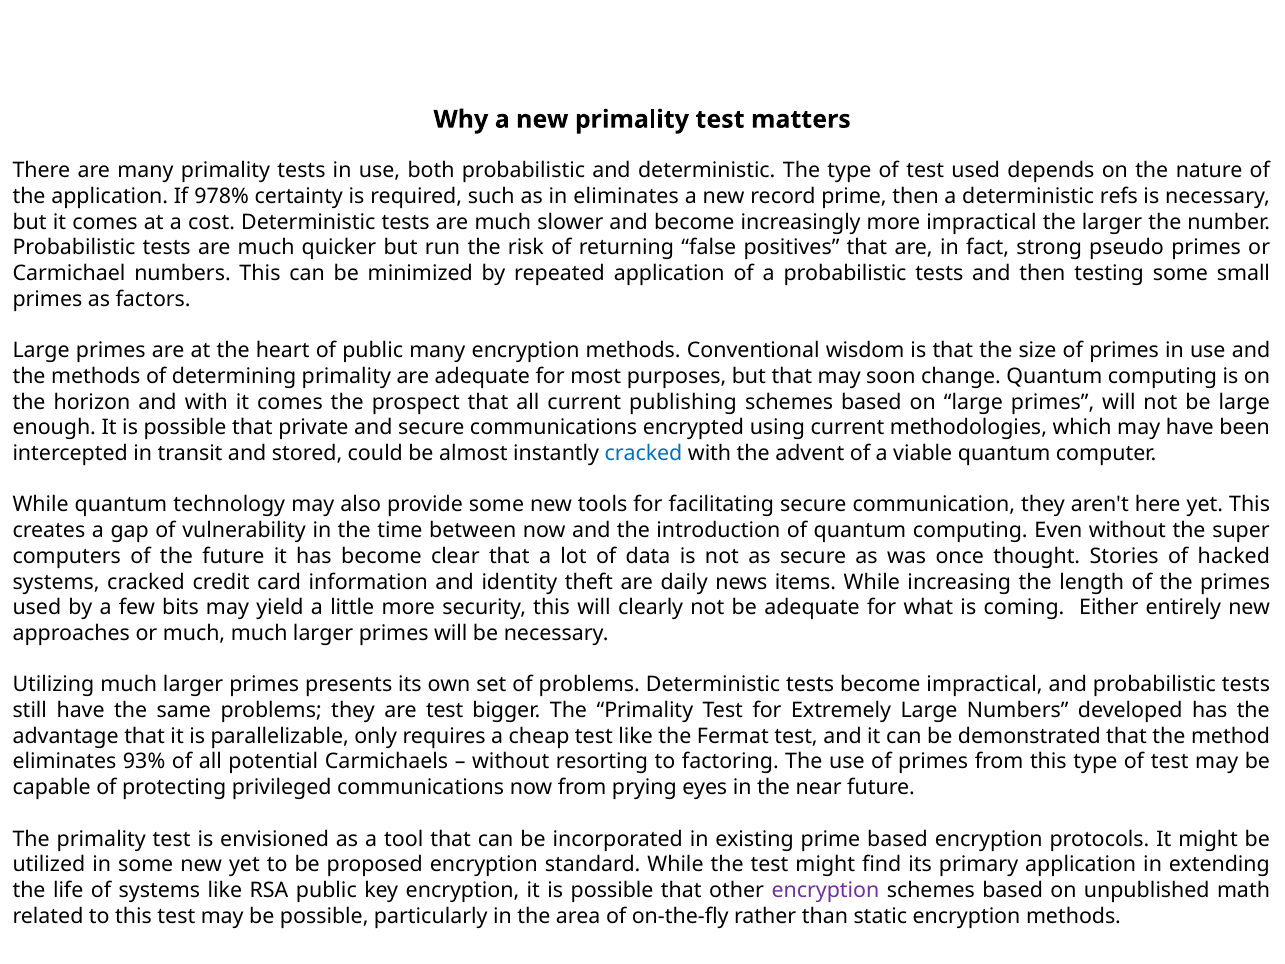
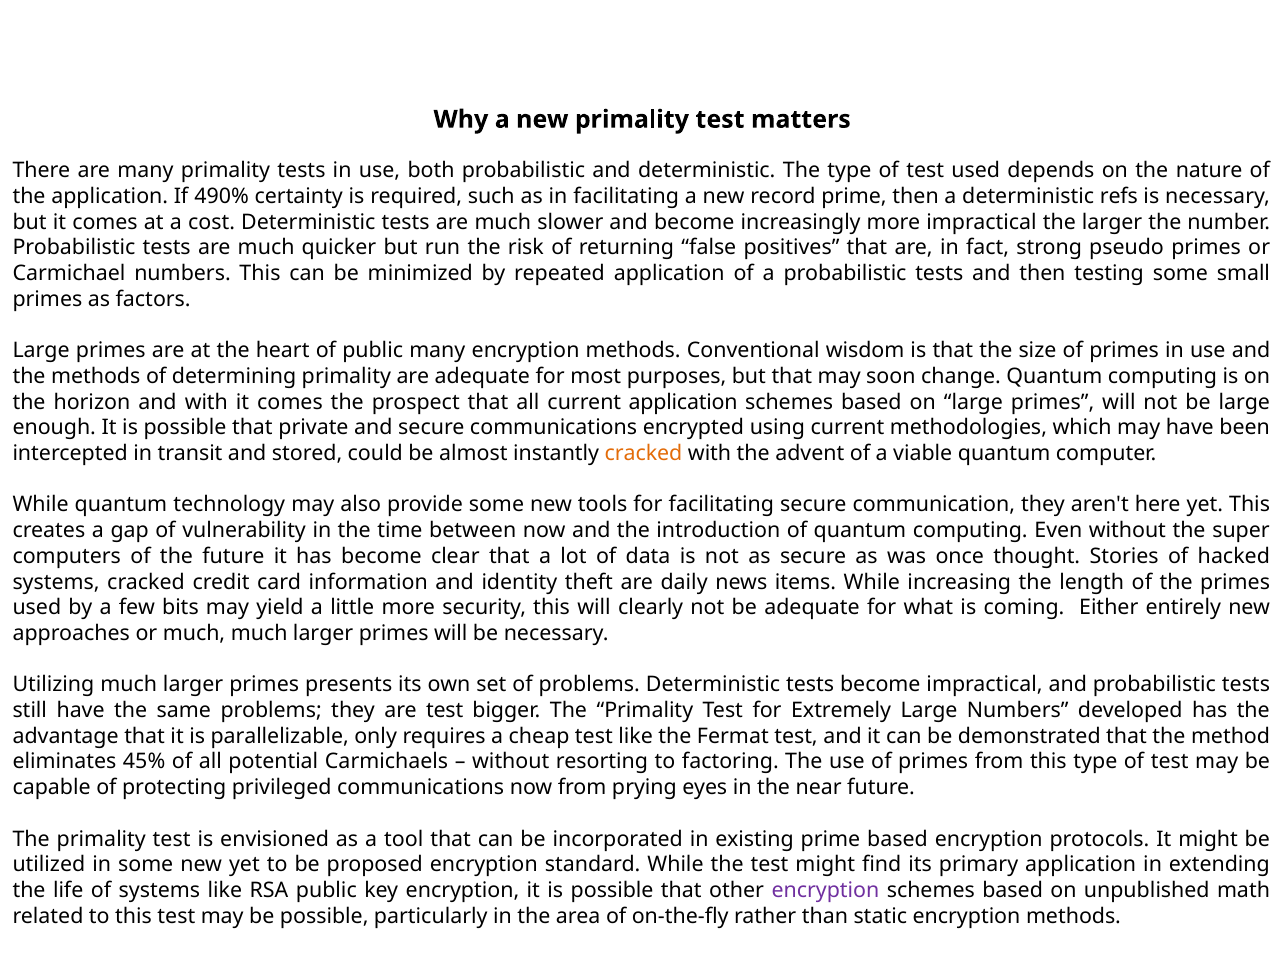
978%: 978% -> 490%
in eliminates: eliminates -> facilitating
current publishing: publishing -> application
cracked at (643, 453) colour: blue -> orange
93%: 93% -> 45%
